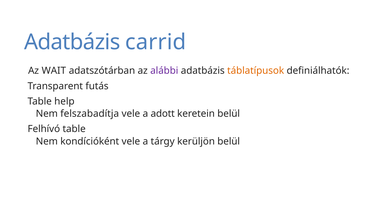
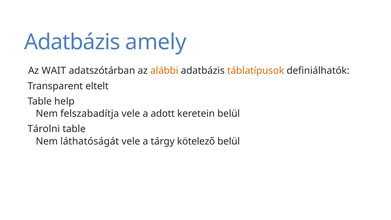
carrid: carrid -> amely
alábbi colour: purple -> orange
futás: futás -> eltelt
Felhívó: Felhívó -> Tárolni
kondícióként: kondícióként -> láthatóságát
kerüljön: kerüljön -> kötelező
